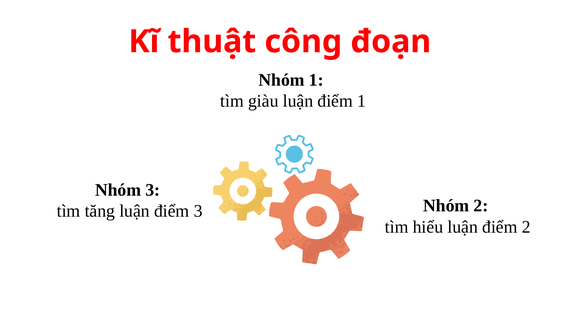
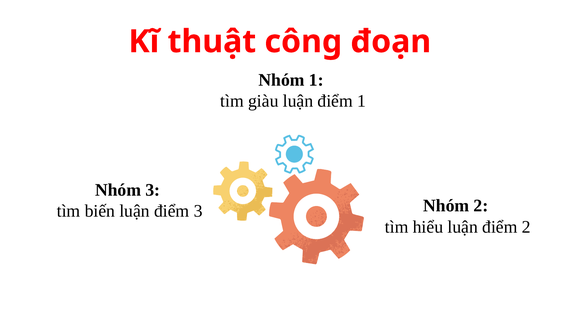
tăng: tăng -> biến
